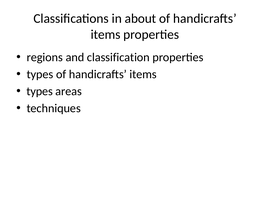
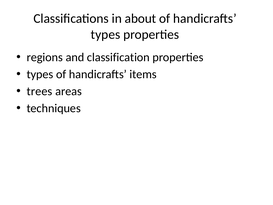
items at (106, 34): items -> types
types at (40, 91): types -> trees
